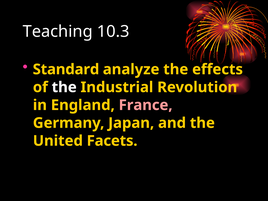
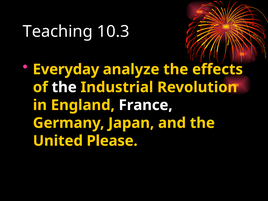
Standard: Standard -> Everyday
France colour: pink -> white
Facets: Facets -> Please
